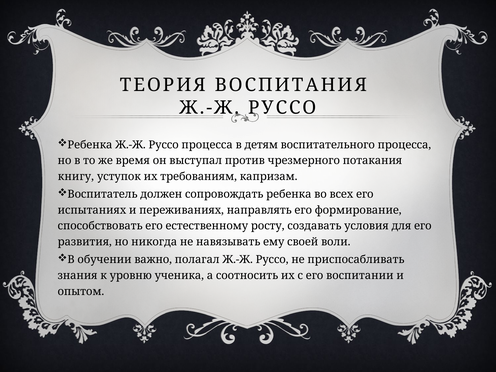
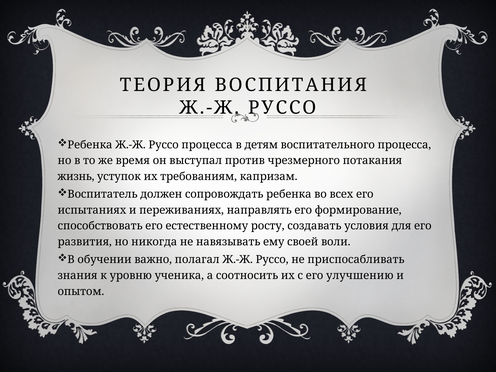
книгу: книгу -> жизнь
воспитании: воспитании -> улучшению
